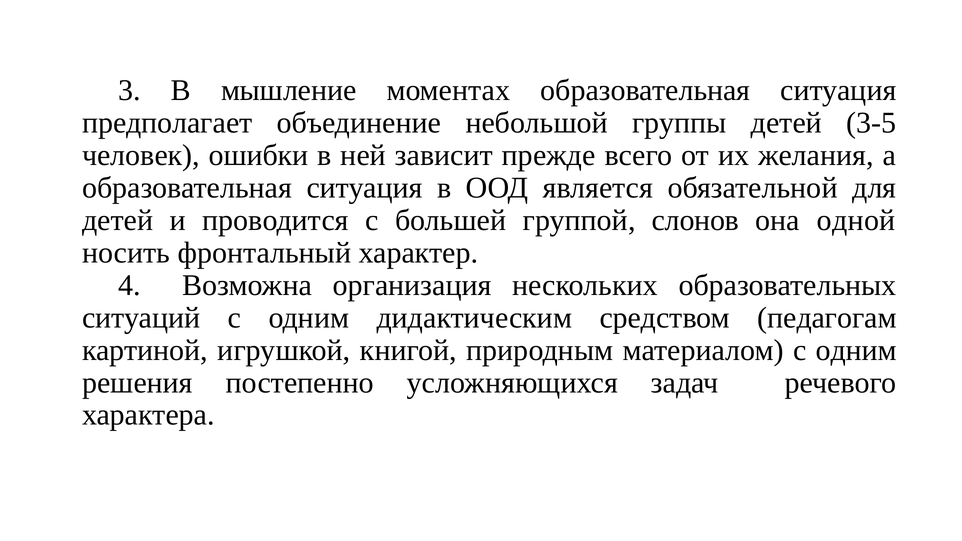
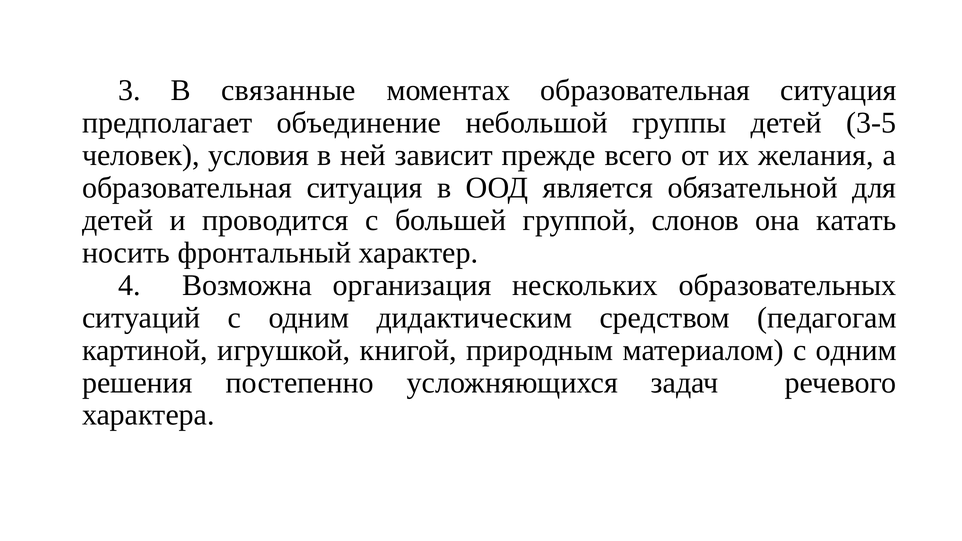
мышление: мышление -> связанные
ошибки: ошибки -> условия
одной: одной -> катать
